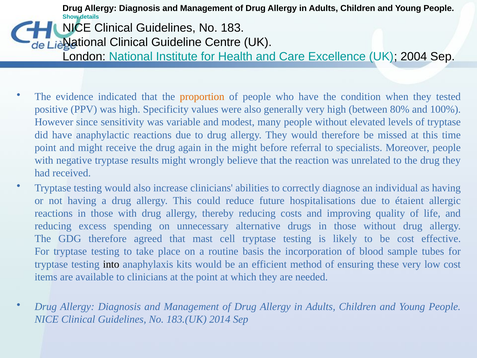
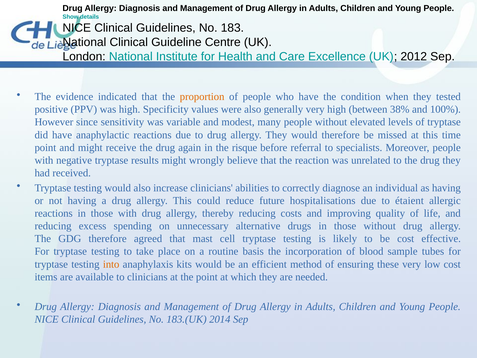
2004: 2004 -> 2012
80%: 80% -> 38%
the might: might -> risque
into colour: black -> orange
